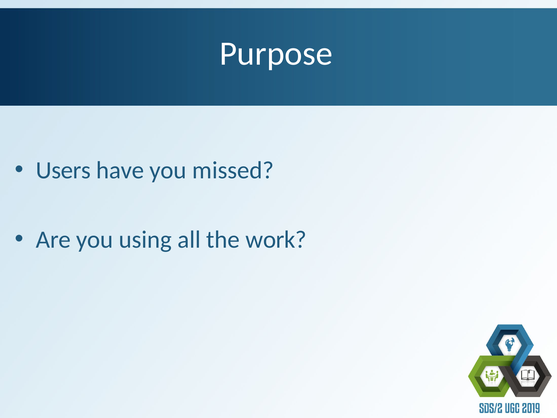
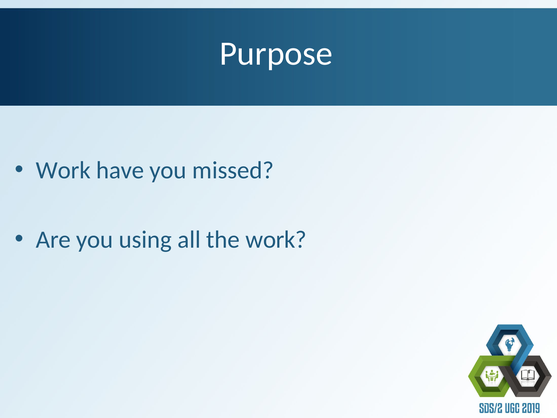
Users at (63, 170): Users -> Work
